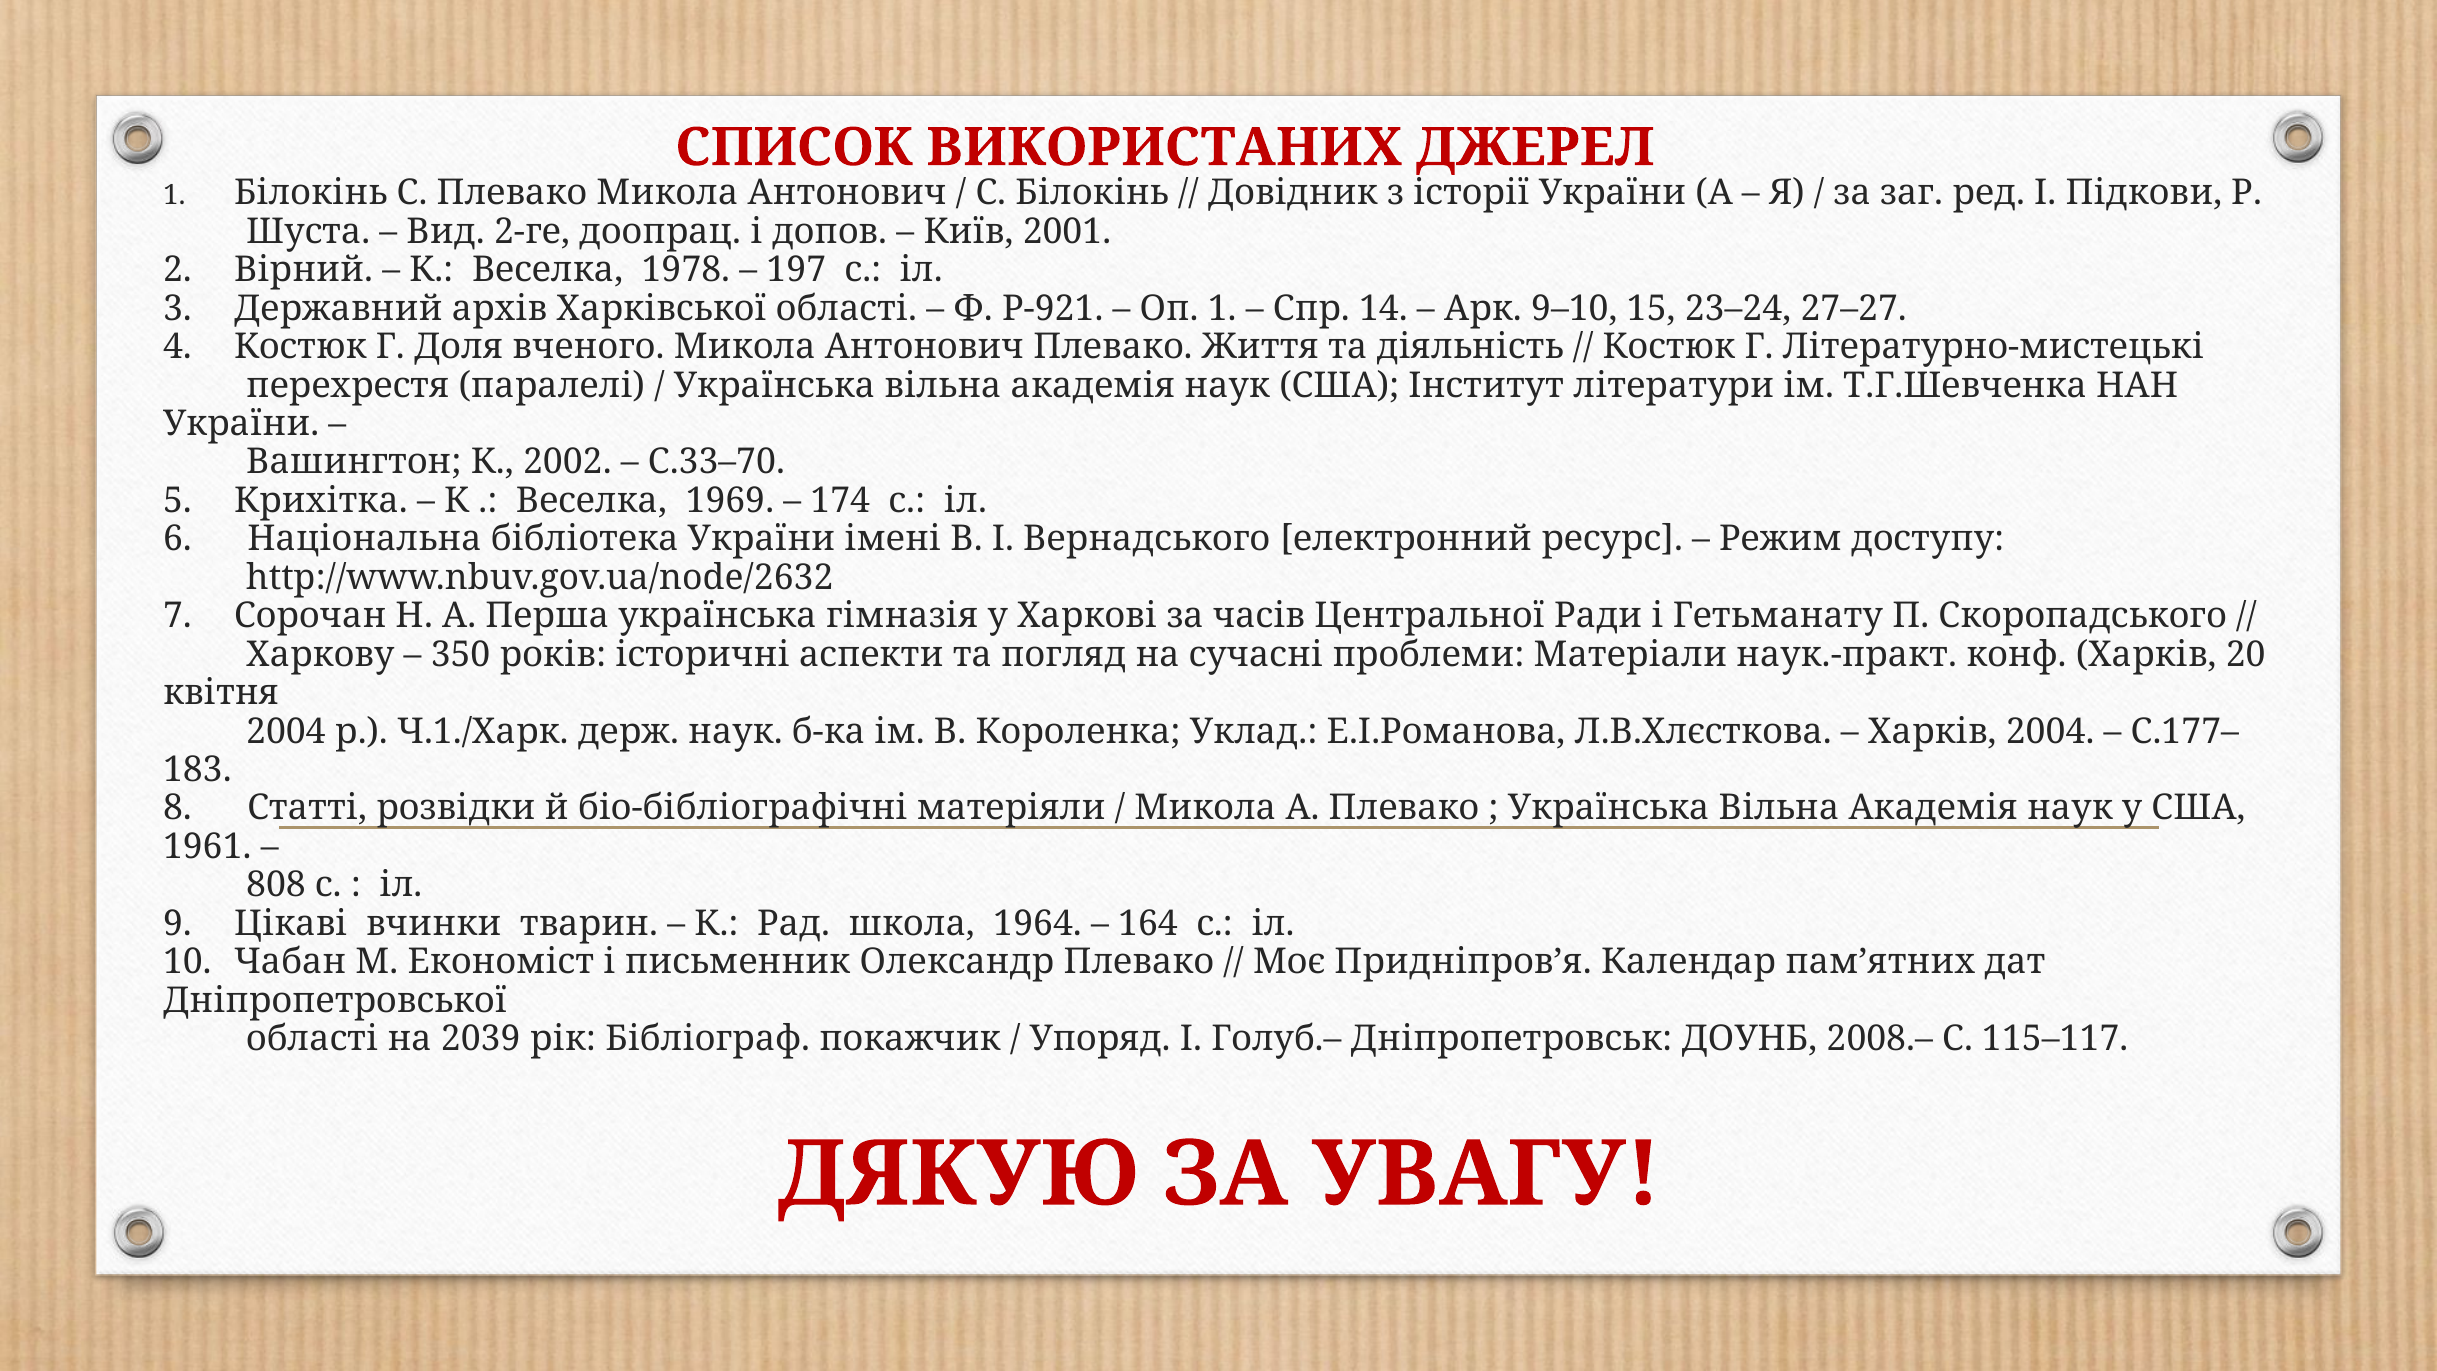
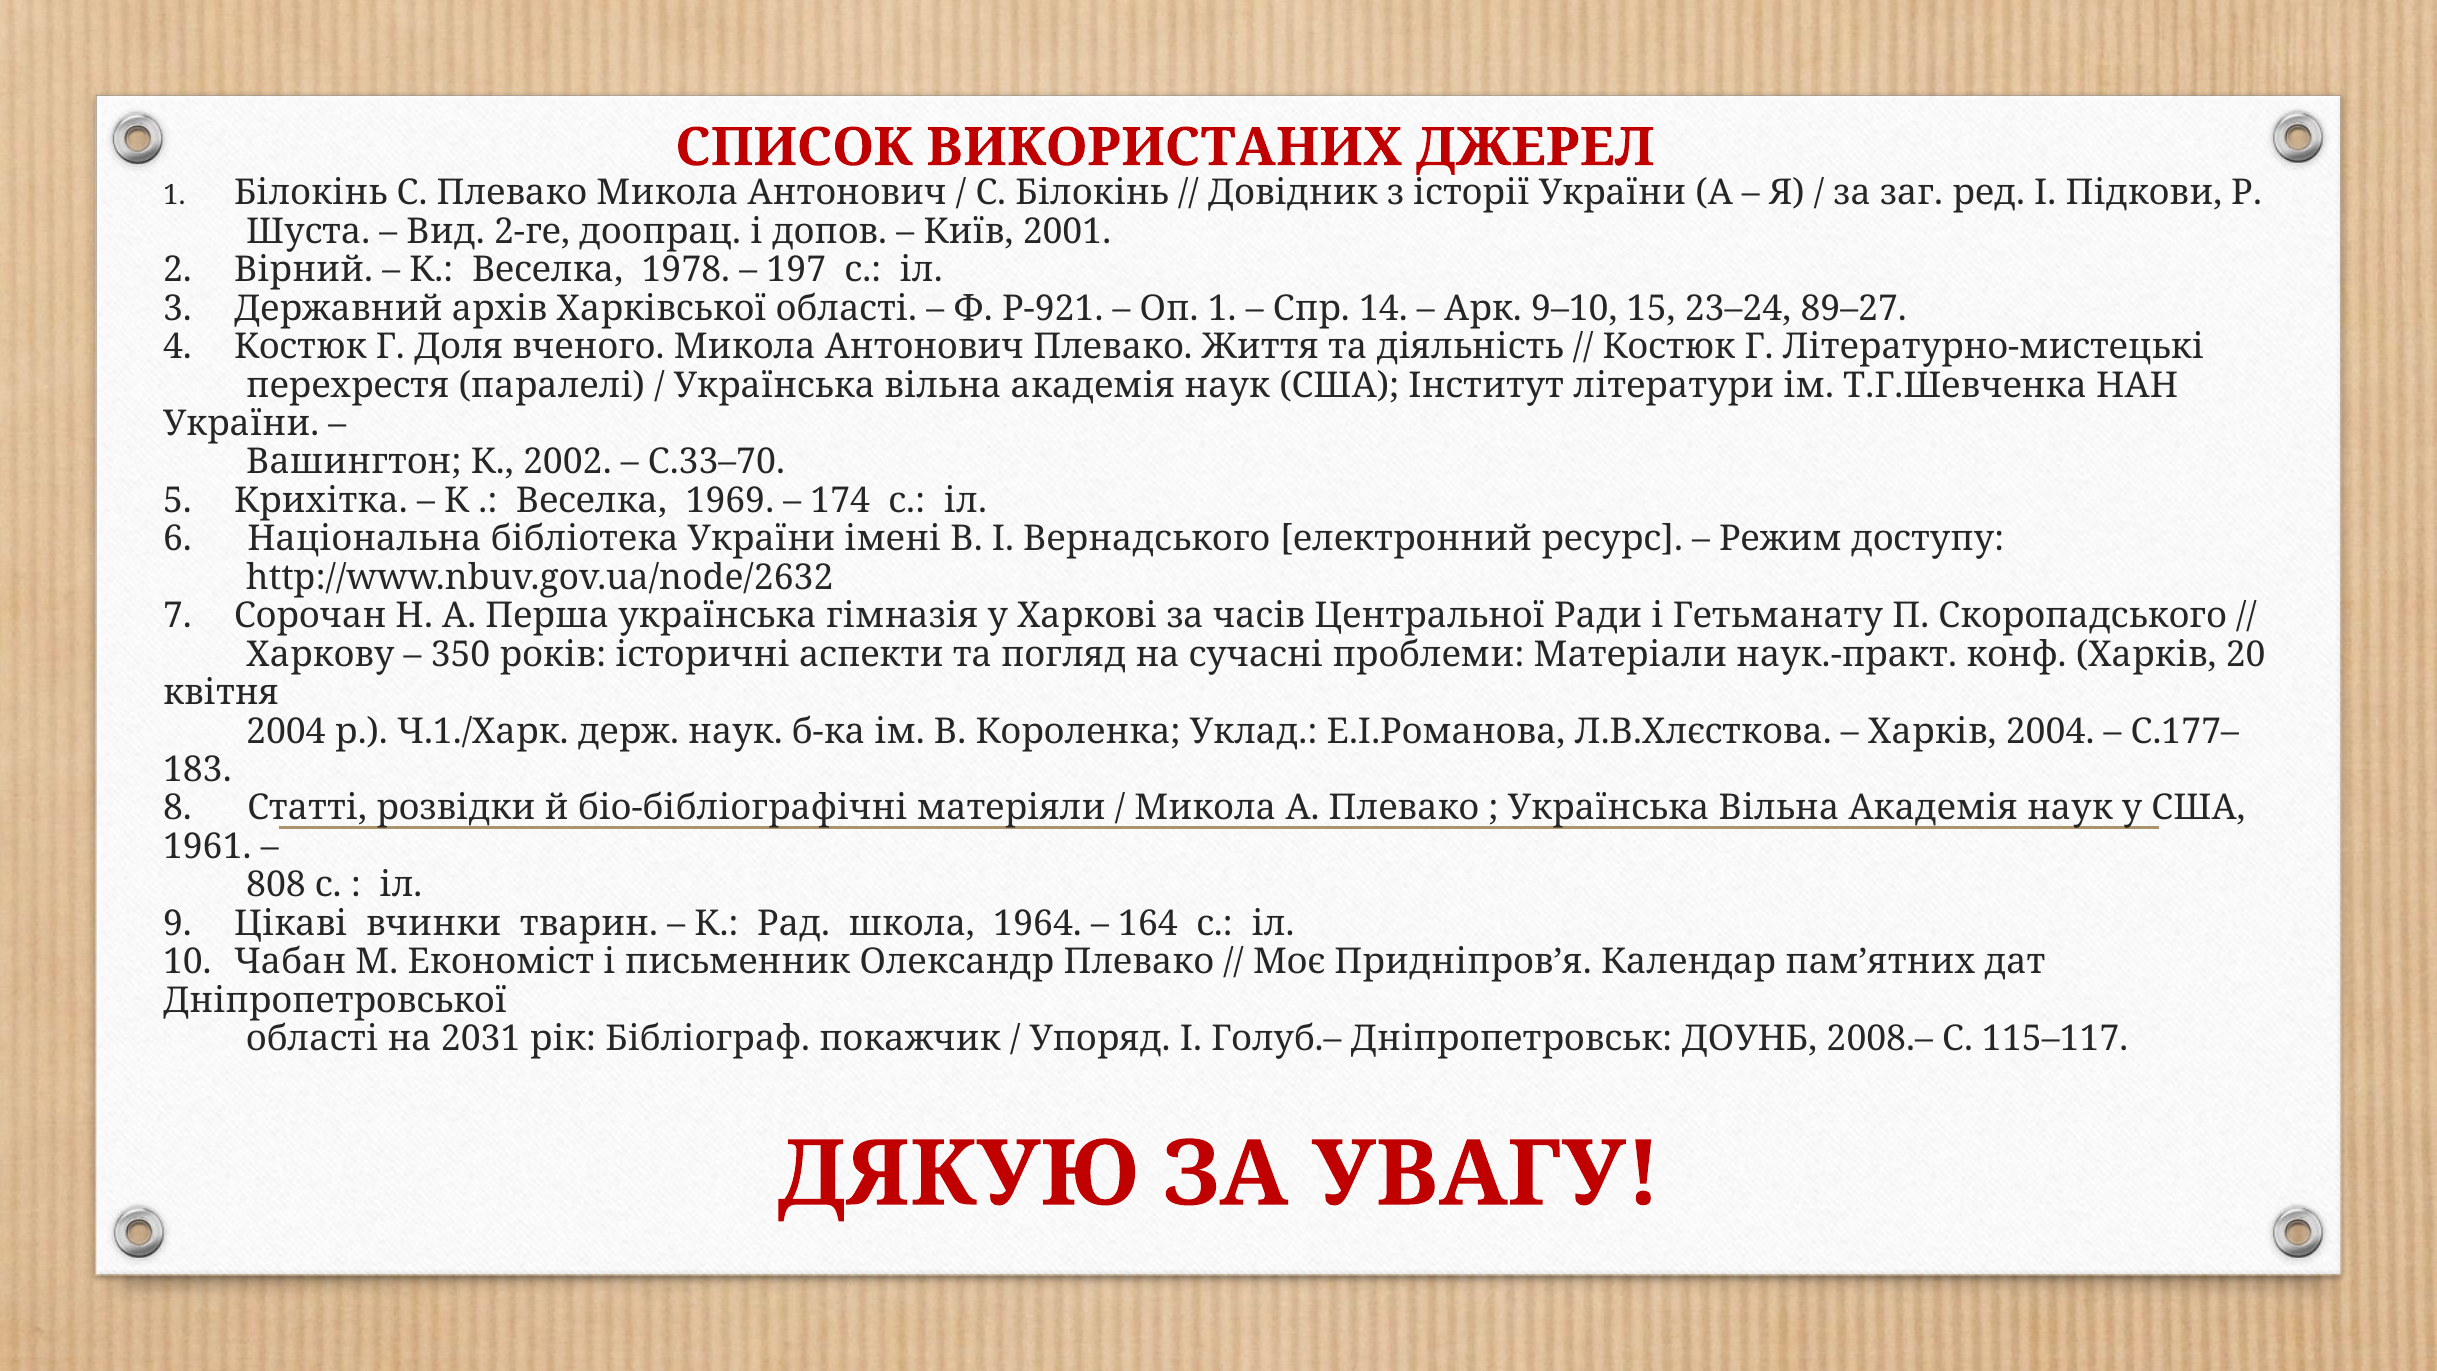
27–27: 27–27 -> 89–27
2039: 2039 -> 2031
